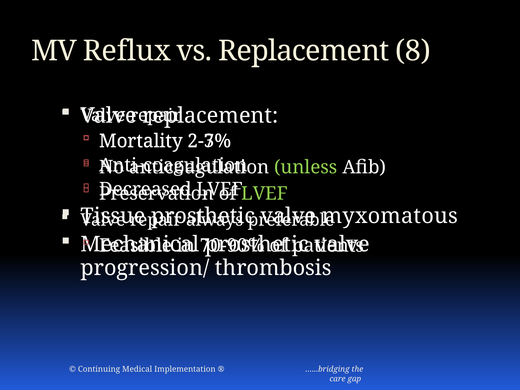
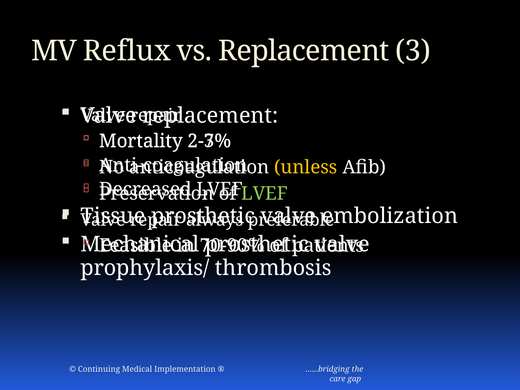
8: 8 -> 3
unless colour: light green -> yellow
myxomatous: myxomatous -> embolization
progression/: progression/ -> prophylaxis/
